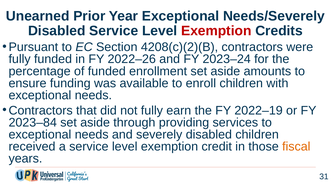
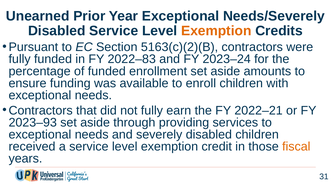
Exemption at (216, 31) colour: red -> orange
4208(c)(2)(B: 4208(c)(2)(B -> 5163(c)(2)(B
2022–26: 2022–26 -> 2022–83
2022–19: 2022–19 -> 2022–21
2023–84: 2023–84 -> 2023–93
